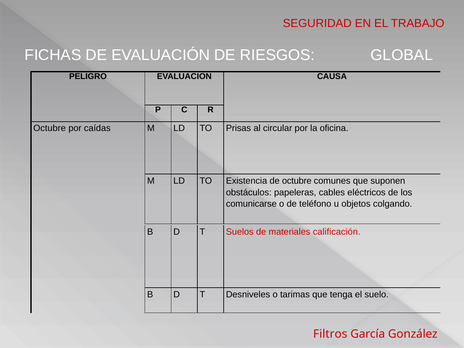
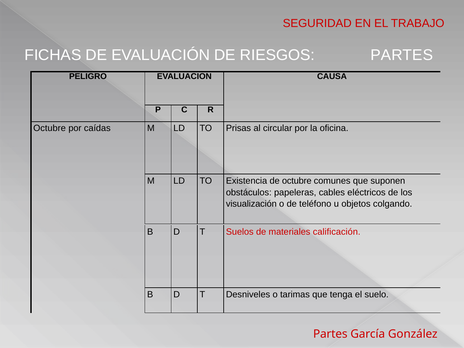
RIESGOS GLOBAL: GLOBAL -> PARTES
comunicarse: comunicarse -> visualización
Filtros at (330, 334): Filtros -> Partes
